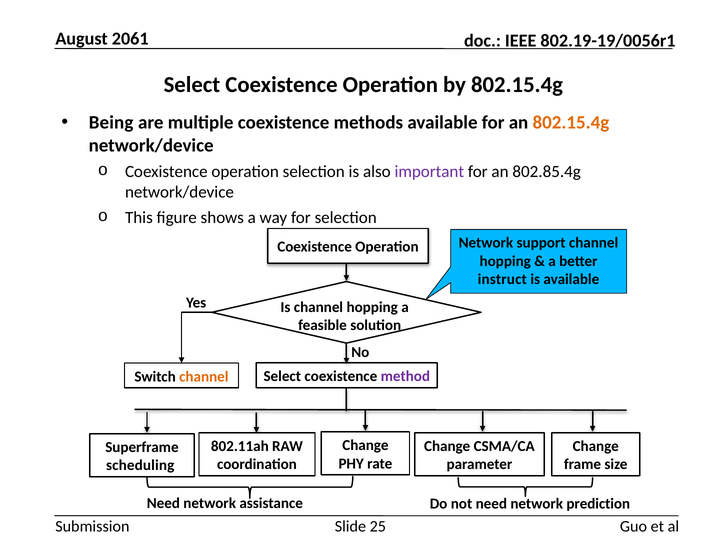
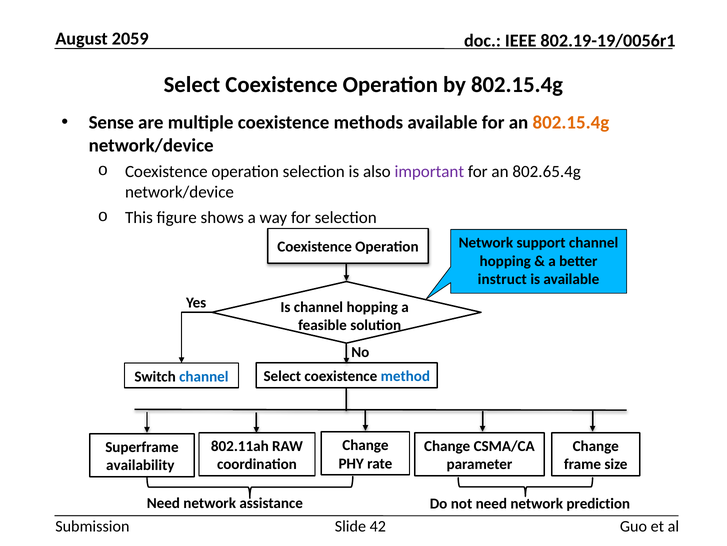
2061: 2061 -> 2059
Being: Being -> Sense
802.85.4g: 802.85.4g -> 802.65.4g
method colour: purple -> blue
channel at (204, 376) colour: orange -> blue
scheduling: scheduling -> availability
25: 25 -> 42
